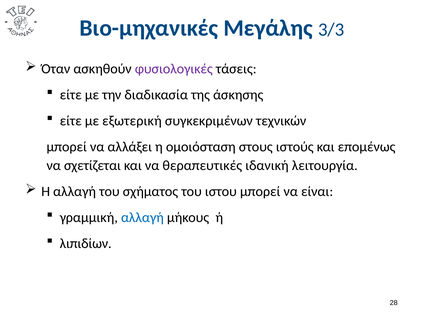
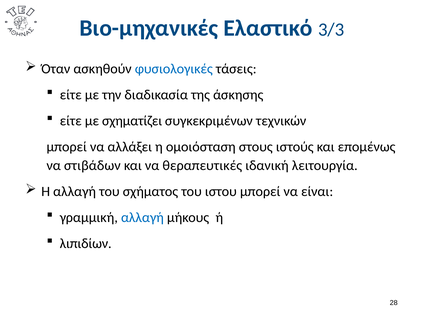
Μεγάλης: Μεγάλης -> Ελαστικό
φυσιολογικές colour: purple -> blue
εξωτερική: εξωτερική -> σχηματίζει
σχετίζεται: σχετίζεται -> στιβάδων
